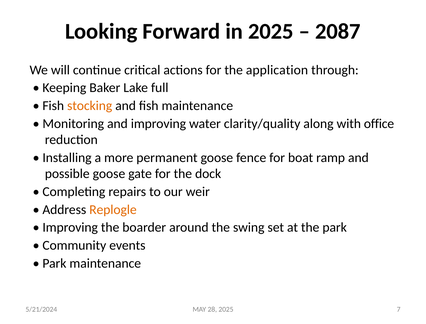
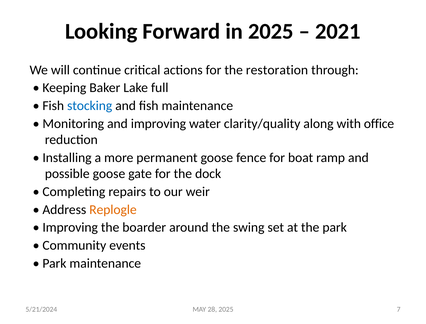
2087: 2087 -> 2021
application: application -> restoration
stocking colour: orange -> blue
